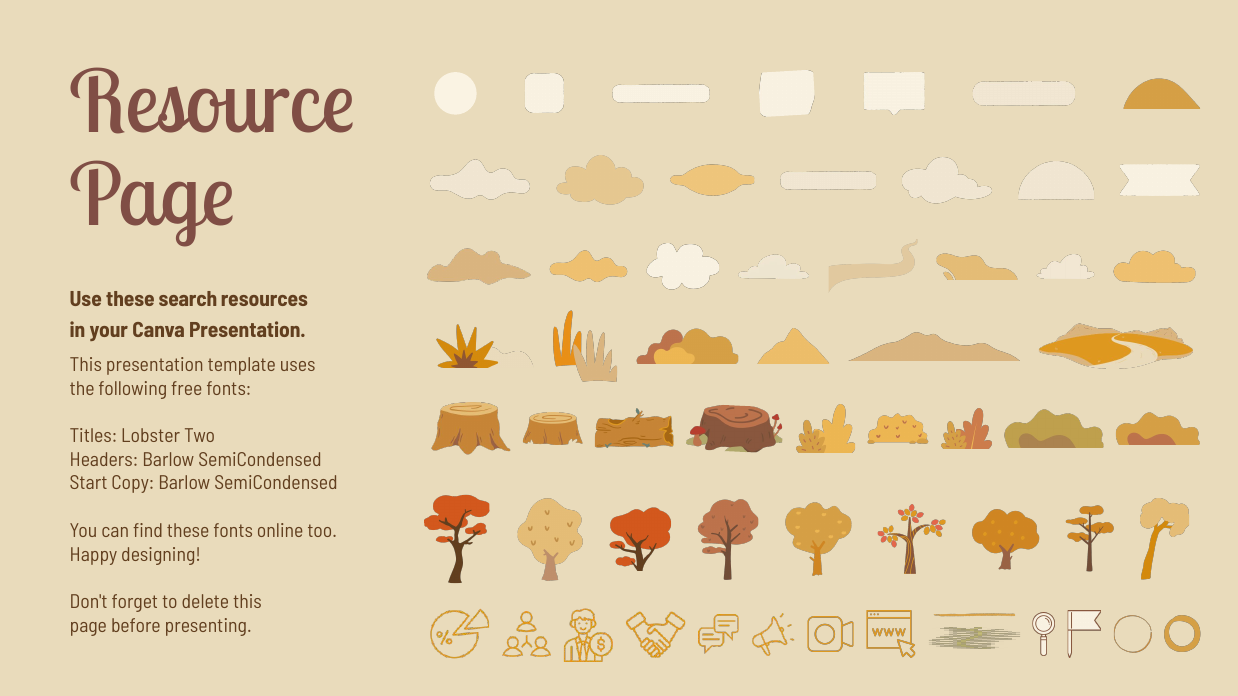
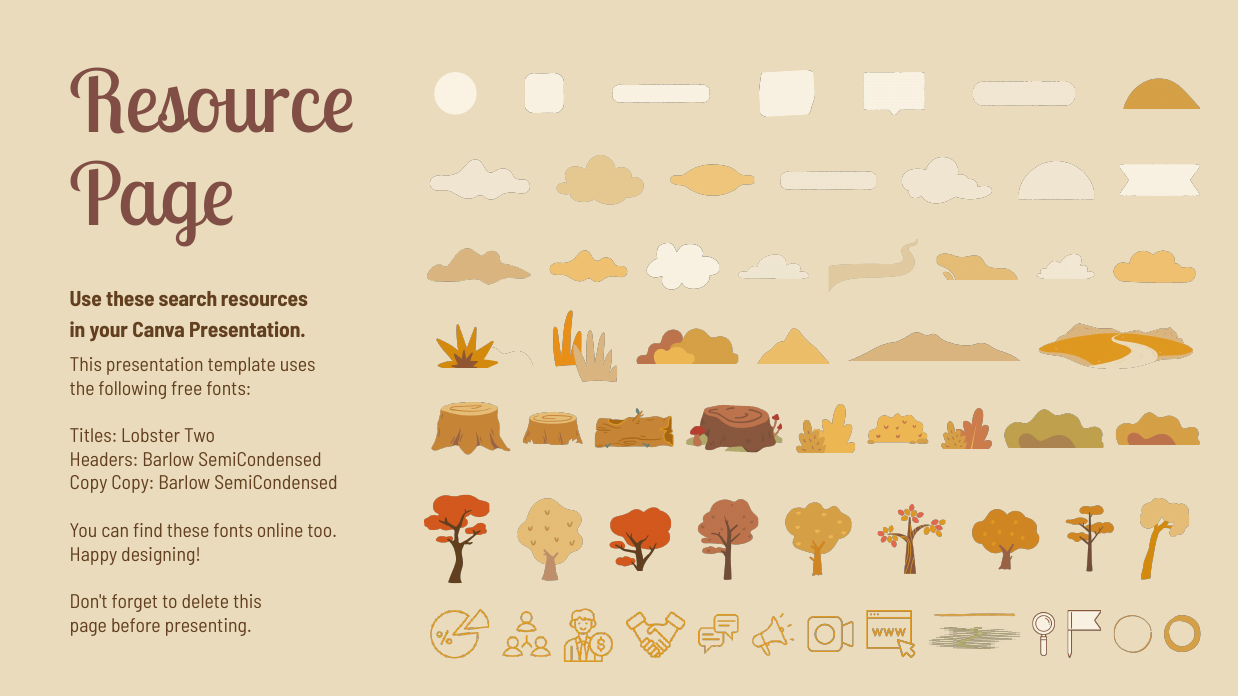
Start at (89, 484): Start -> Copy
